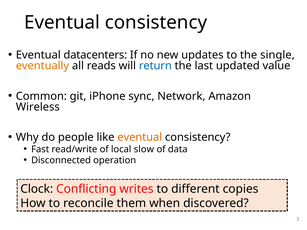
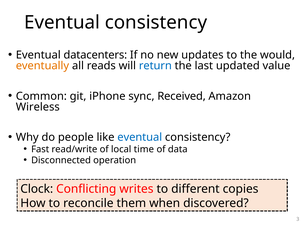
single: single -> would
Network: Network -> Received
eventual at (140, 137) colour: orange -> blue
slow: slow -> time
